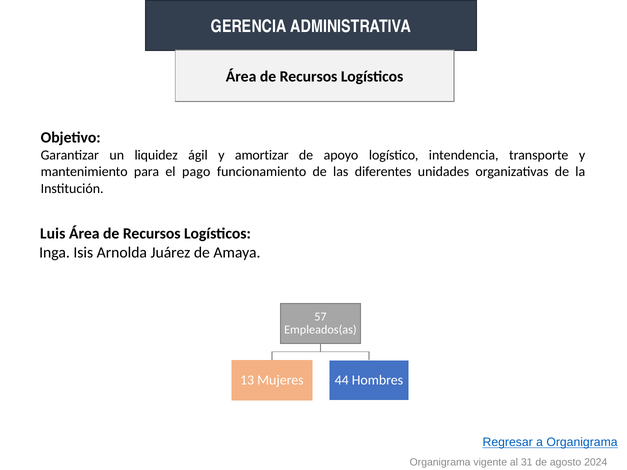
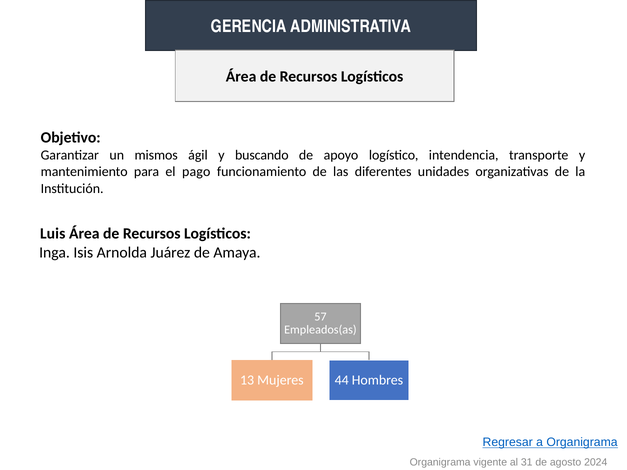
liquidez: liquidez -> mismos
amortizar: amortizar -> buscando
